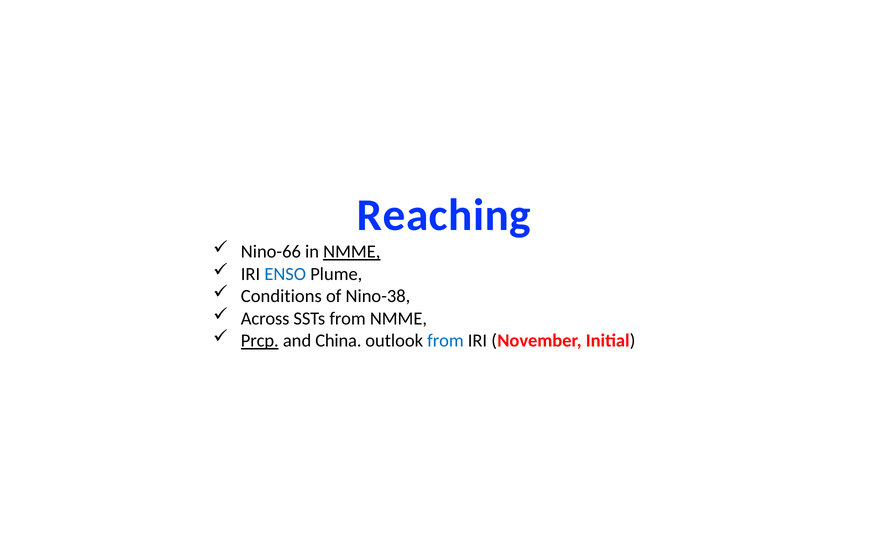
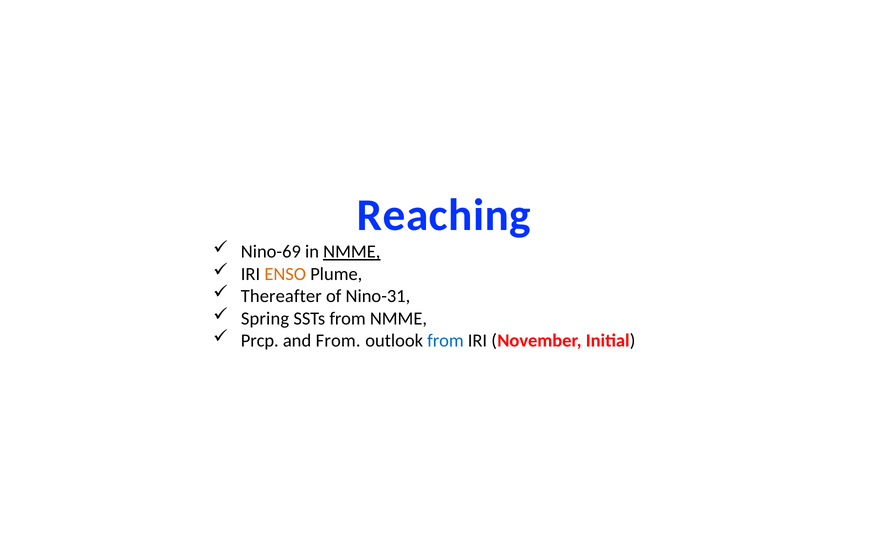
Nino-66: Nino-66 -> Nino-69
ENSO colour: blue -> orange
Conditions: Conditions -> Thereafter
Nino-38: Nino-38 -> Nino-31
Across: Across -> Spring
Prcp underline: present -> none
and China: China -> From
